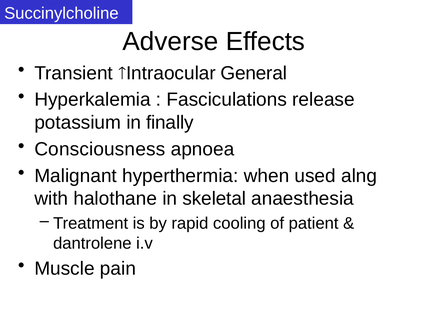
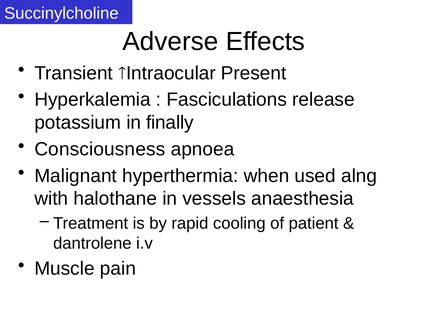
General: General -> Present
skeletal: skeletal -> vessels
